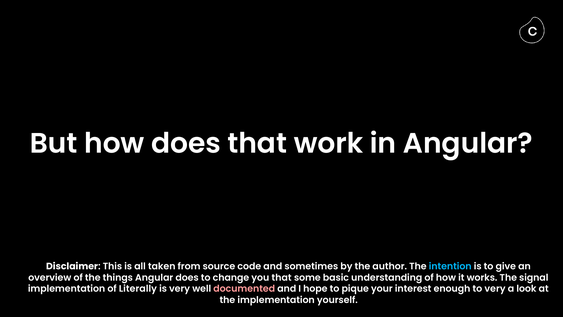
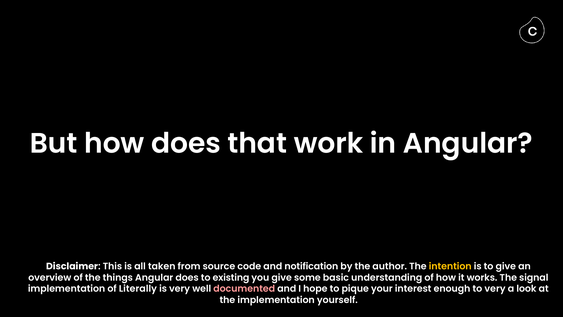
sometimes: sometimes -> notification
intention colour: light blue -> yellow
change: change -> existing
you that: that -> give
